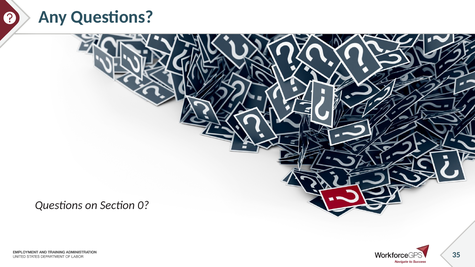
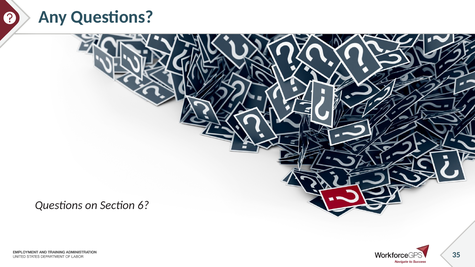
0: 0 -> 6
